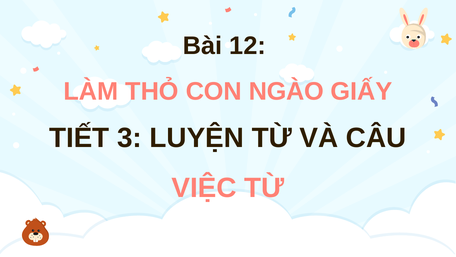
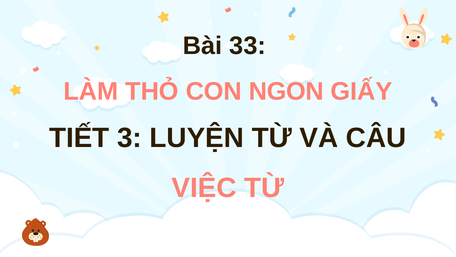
12: 12 -> 33
NGÀO: NGÀO -> NGON
